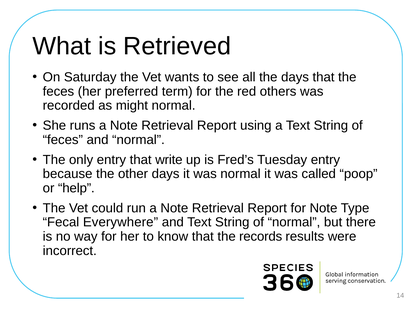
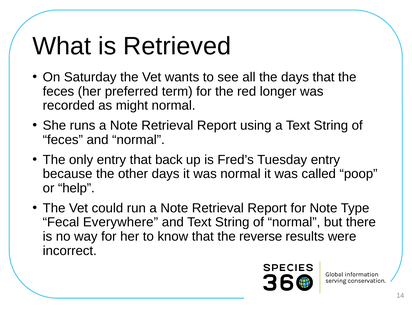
others: others -> longer
write: write -> back
records: records -> reverse
